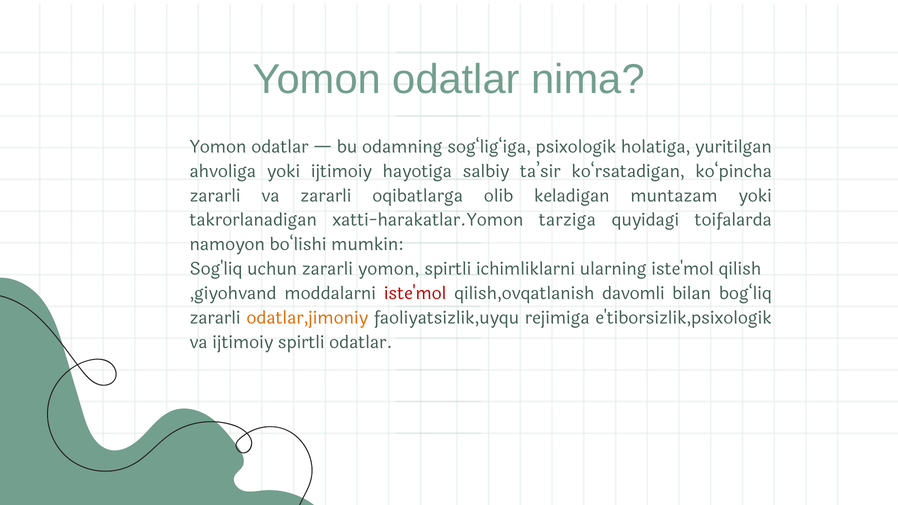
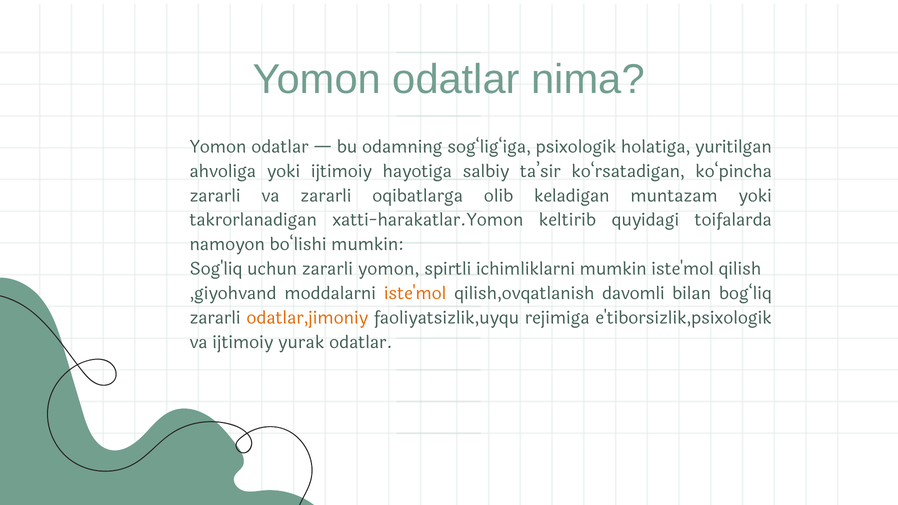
tarziga: tarziga -> keltirib
ichimliklarni ularning: ularning -> mumkin
iste'mol at (415, 294) colour: red -> orange
ijtimoiy spirtli: spirtli -> yurak
